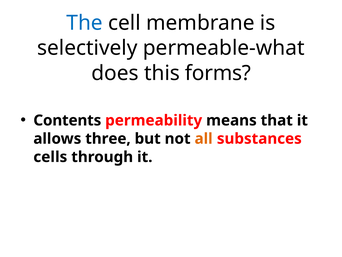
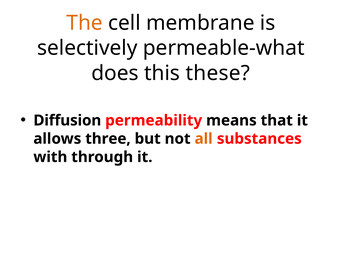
The colour: blue -> orange
forms: forms -> these
Contents: Contents -> Diffusion
cells: cells -> with
